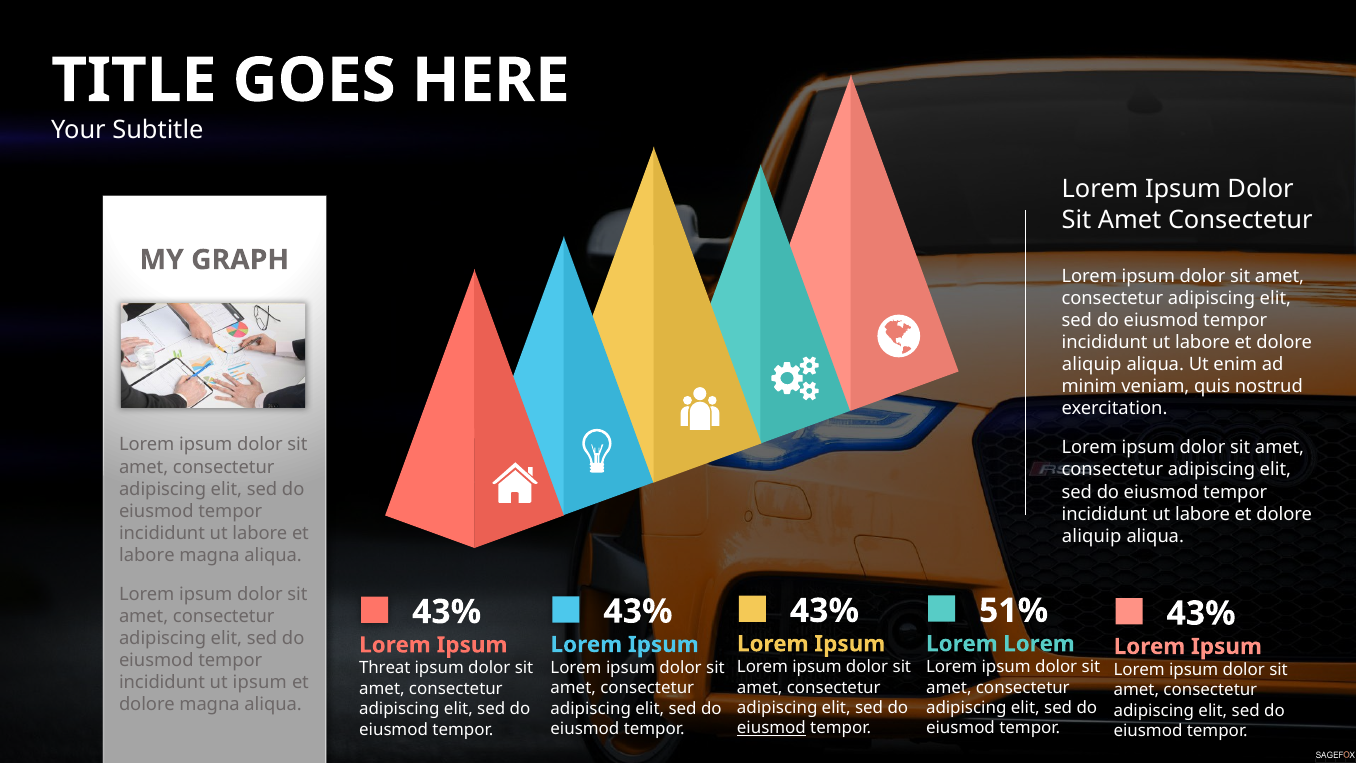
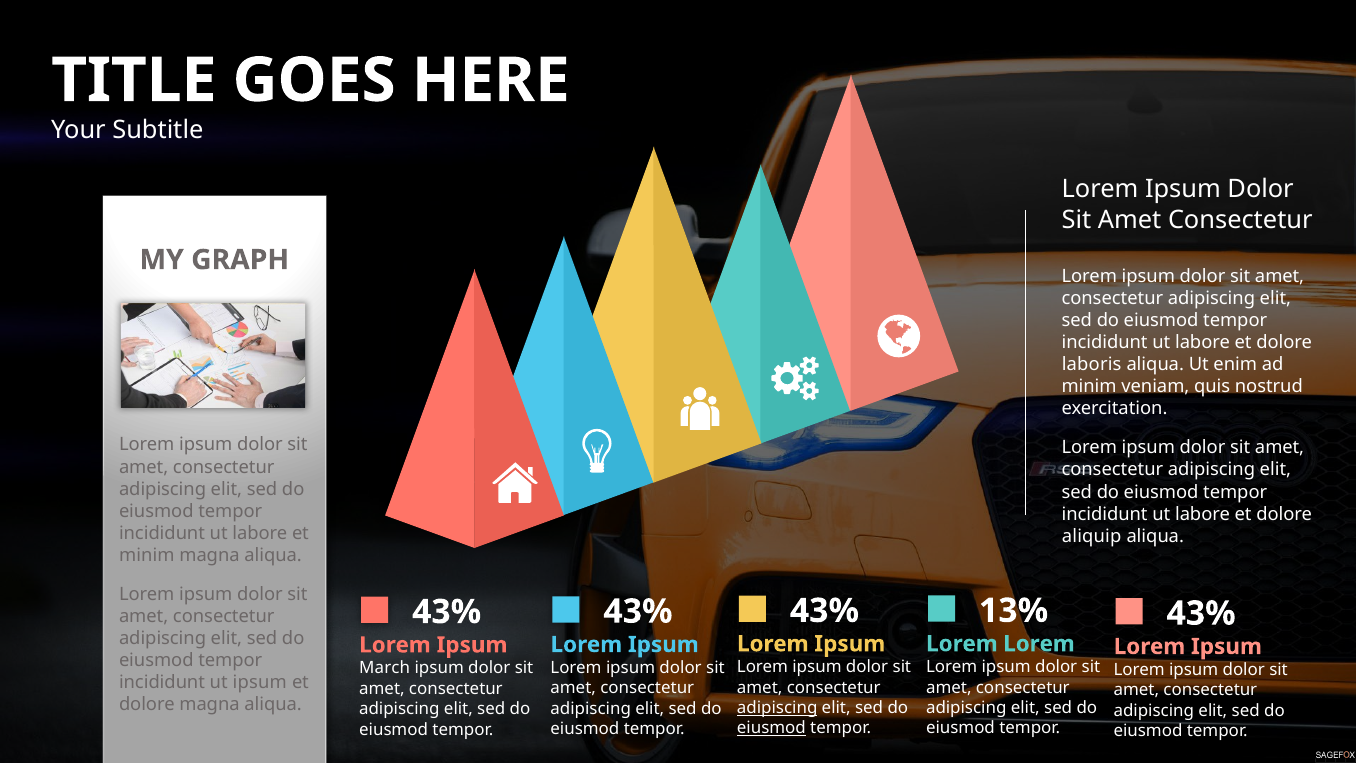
aliquip at (1092, 364): aliquip -> laboris
labore at (147, 555): labore -> minim
51%: 51% -> 13%
Threat: Threat -> March
adipiscing at (777, 708) underline: none -> present
